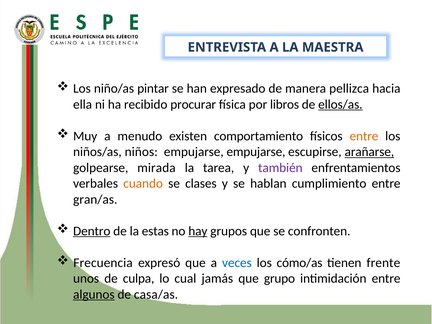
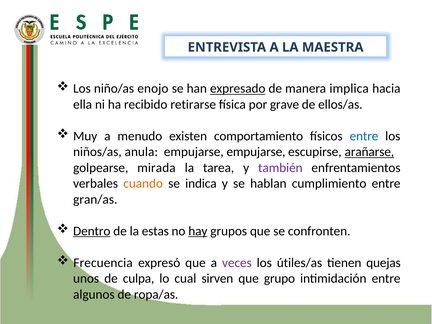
pintar: pintar -> enojo
expresado underline: none -> present
pellizca: pellizca -> implica
procurar: procurar -> retirarse
libros: libros -> grave
ellos/as underline: present -> none
entre at (364, 136) colour: orange -> blue
niños: niños -> anula
clases: clases -> indica
veces colour: blue -> purple
cómo/as: cómo/as -> útiles/as
frente: frente -> quejas
jamás: jamás -> sirven
algunos underline: present -> none
casa/as: casa/as -> ropa/as
